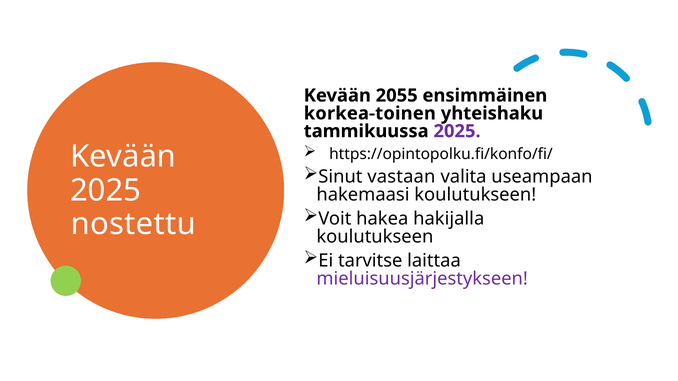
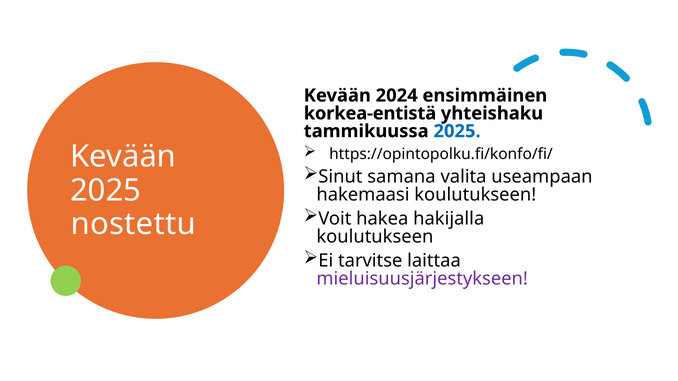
2055: 2055 -> 2024
korkea-toinen: korkea-toinen -> korkea-entistä
2025 at (457, 131) colour: purple -> blue
vastaan: vastaan -> samana
